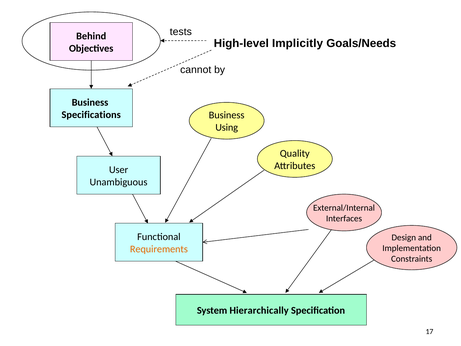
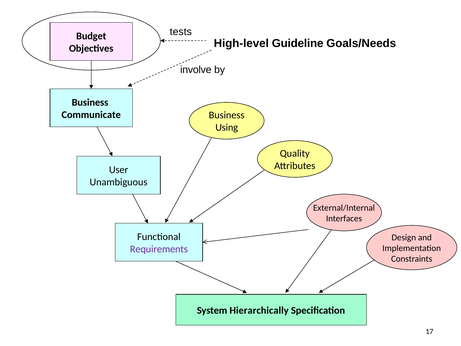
Behind: Behind -> Budget
Implicitly: Implicitly -> Guideline
cannot: cannot -> involve
Specifications: Specifications -> Communicate
Requirements colour: orange -> purple
